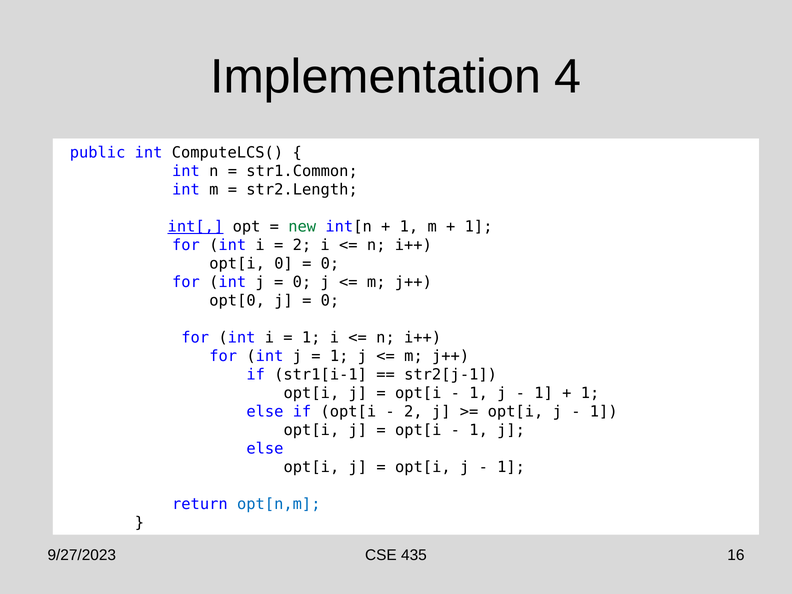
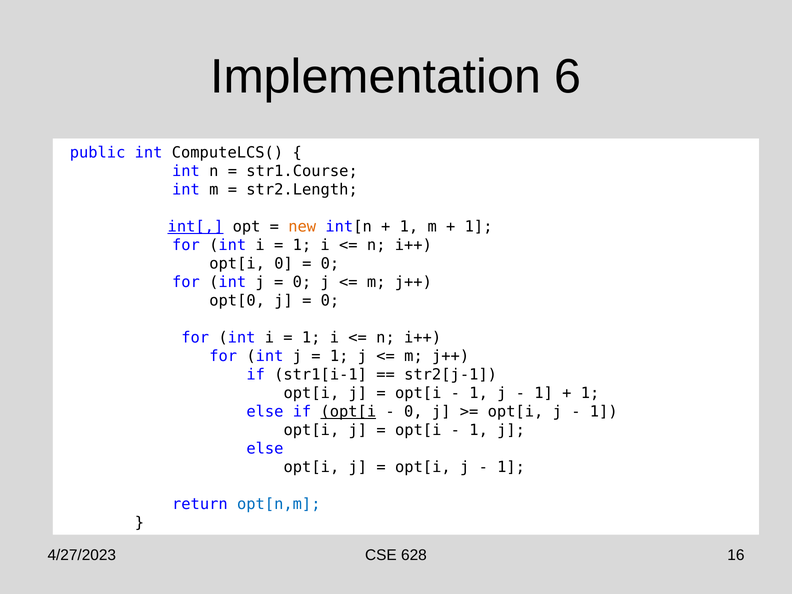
4: 4 -> 6
str1.Common: str1.Common -> str1.Course
new colour: green -> orange
2 at (302, 245): 2 -> 1
opt[i at (348, 412) underline: none -> present
2 at (413, 412): 2 -> 0
9/27/2023: 9/27/2023 -> 4/27/2023
435: 435 -> 628
